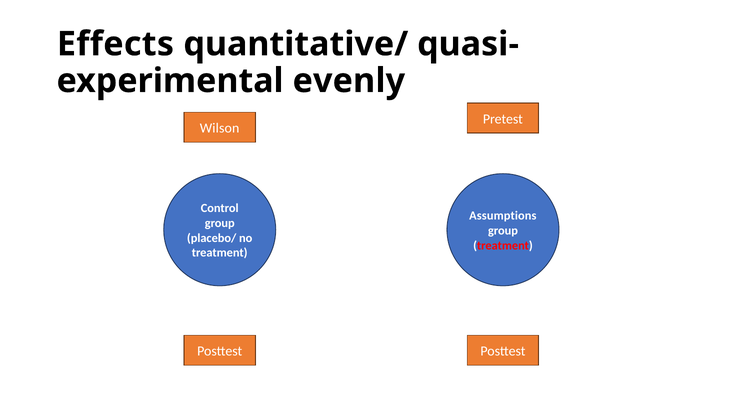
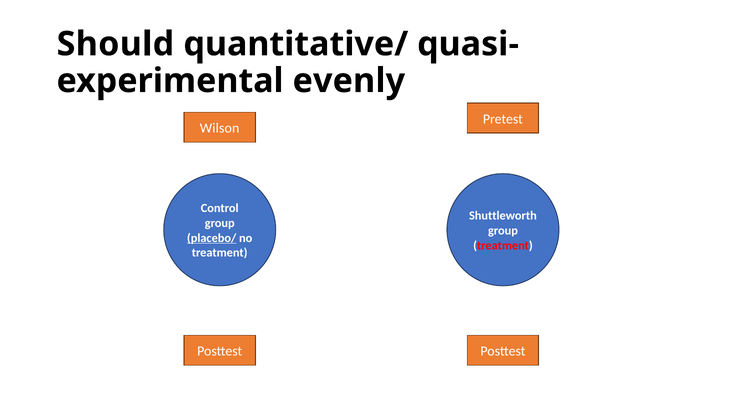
Effects: Effects -> Should
Assumptions: Assumptions -> Shuttleworth
placebo/ underline: none -> present
